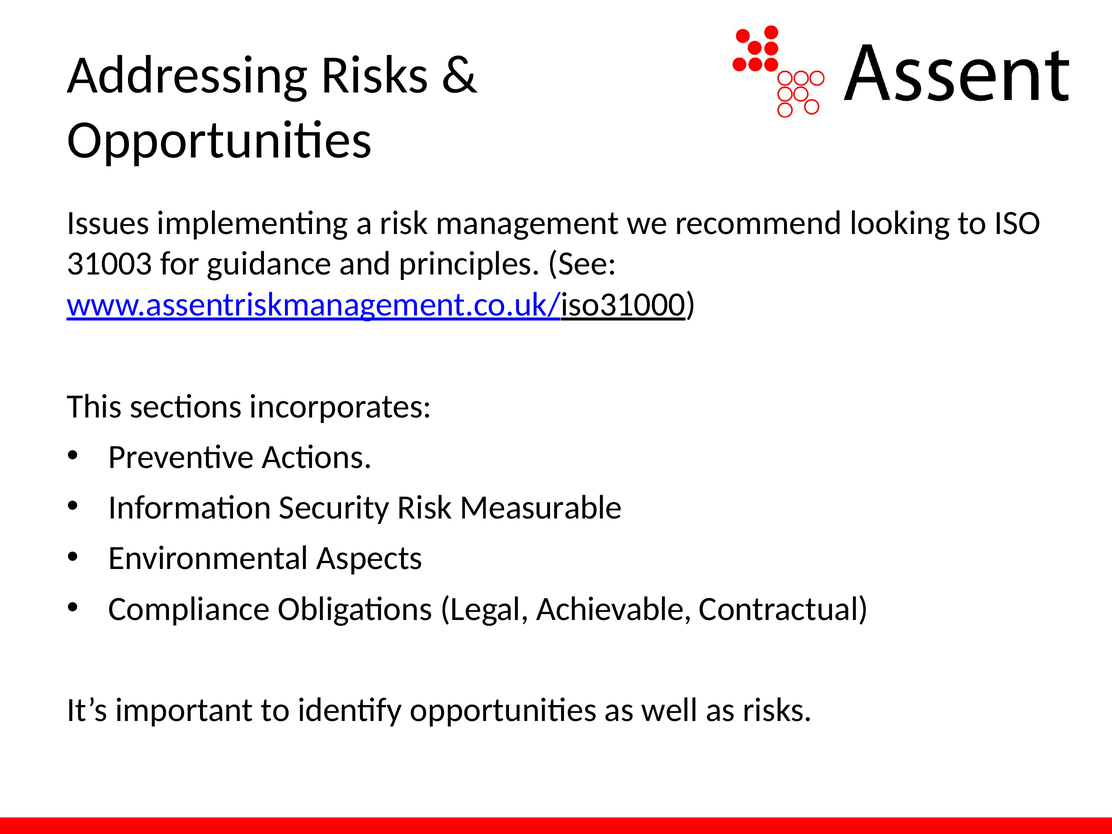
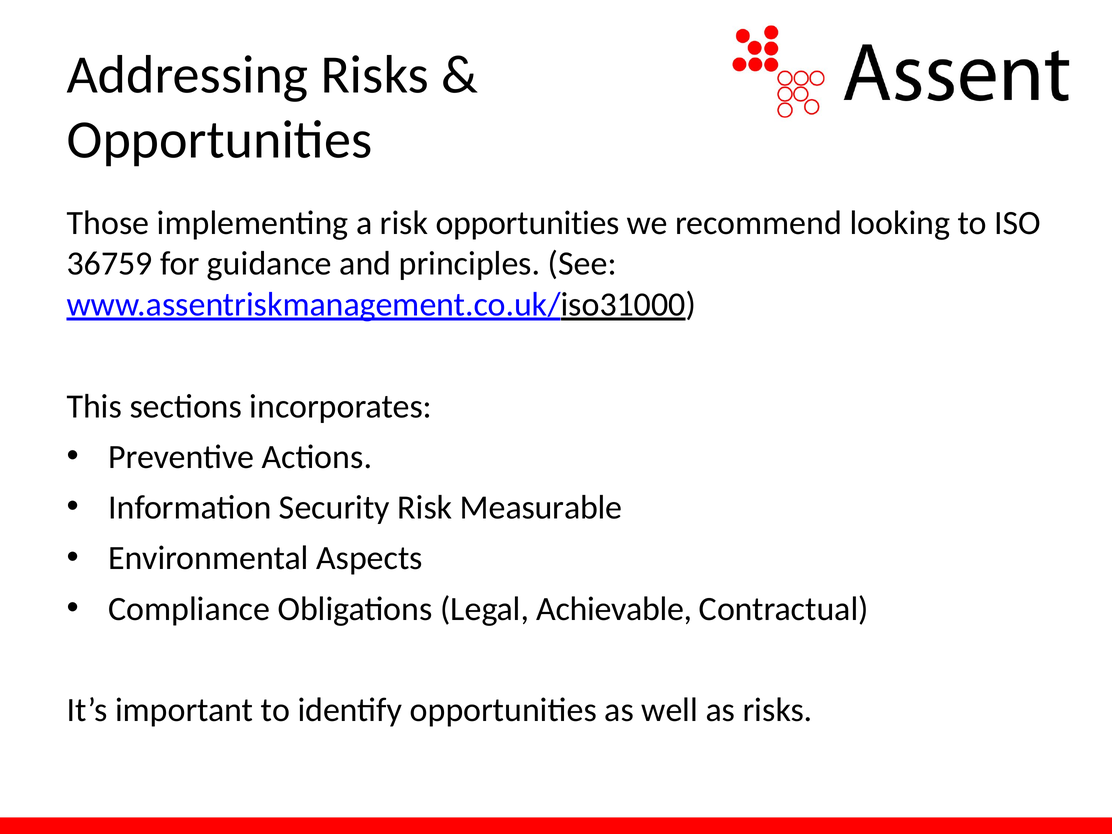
Issues: Issues -> Those
risk management: management -> opportunities
31003: 31003 -> 36759
